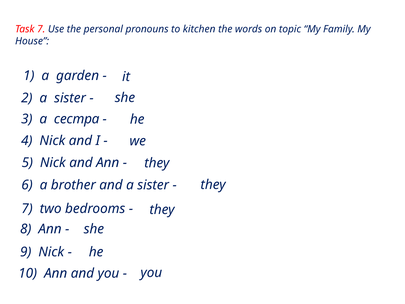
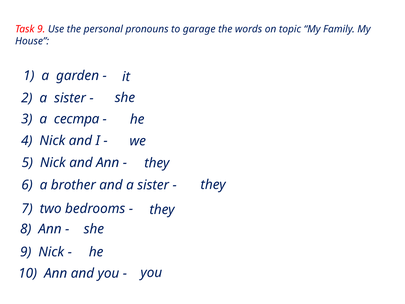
Task 7: 7 -> 9
kitchen: kitchen -> garage
